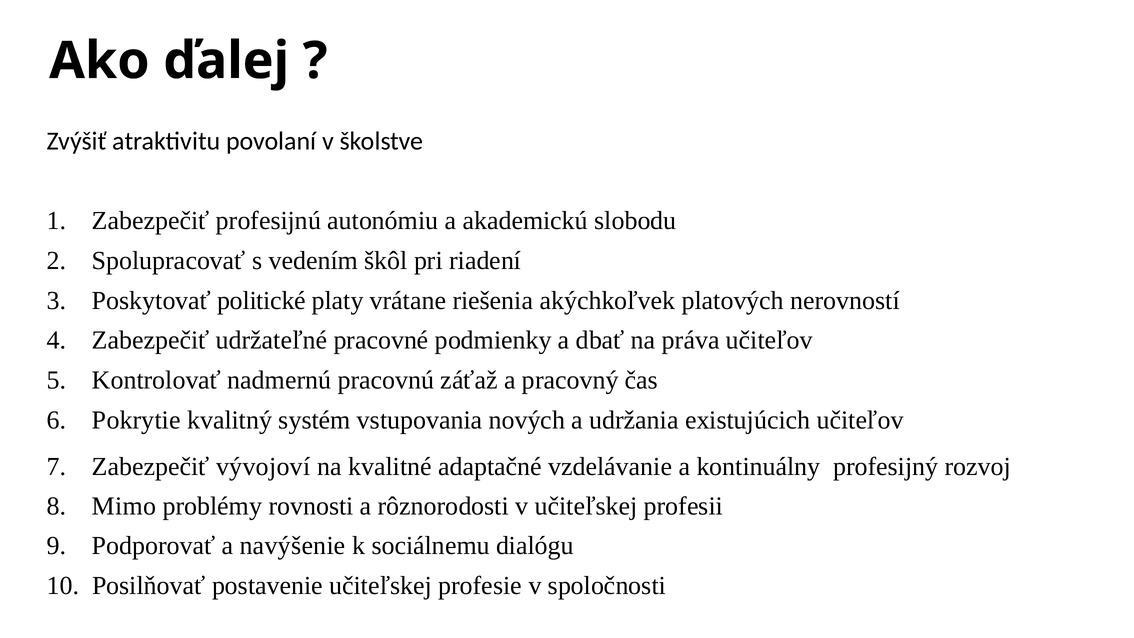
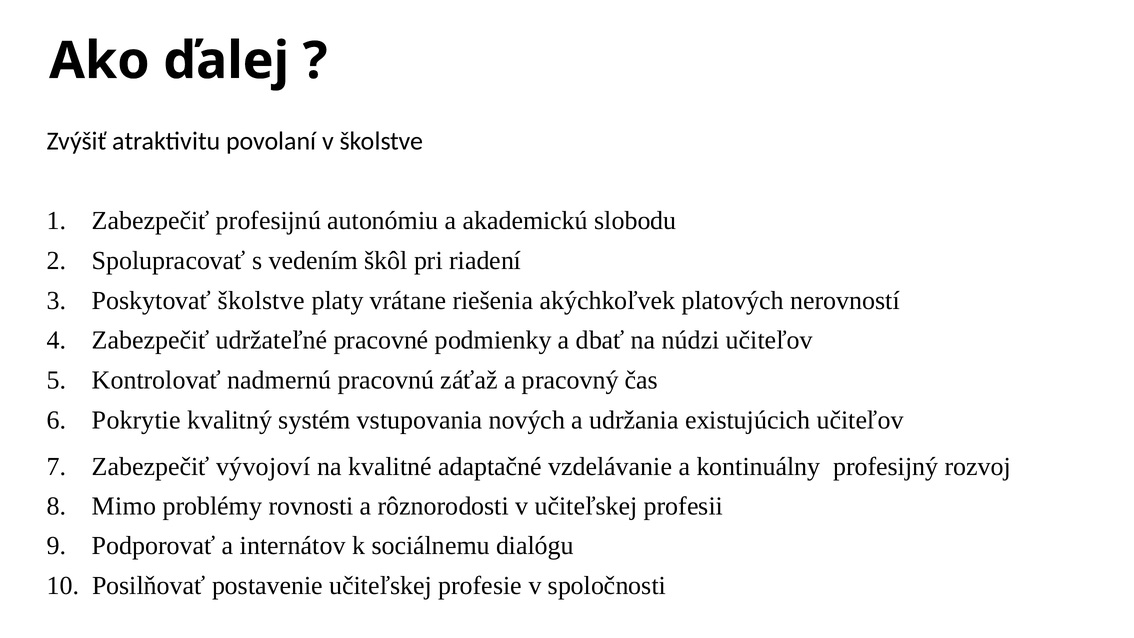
Poskytovať politické: politické -> školstve
práva: práva -> núdzi
navýšenie: navýšenie -> internátov
